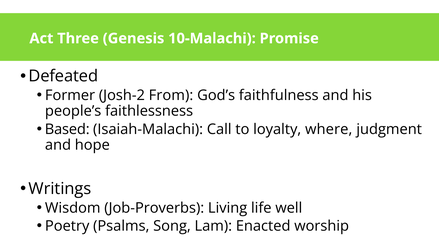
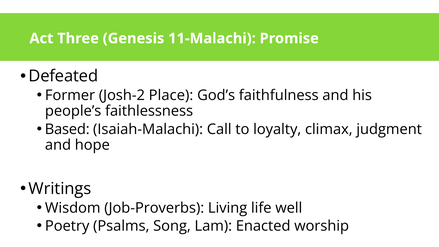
10-Malachi: 10-Malachi -> 11-Malachi
From: From -> Place
where: where -> climax
